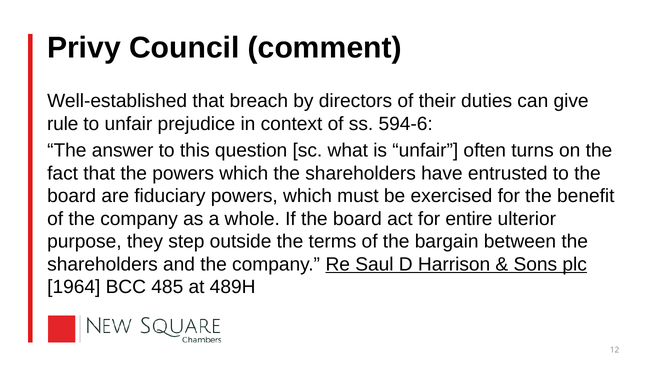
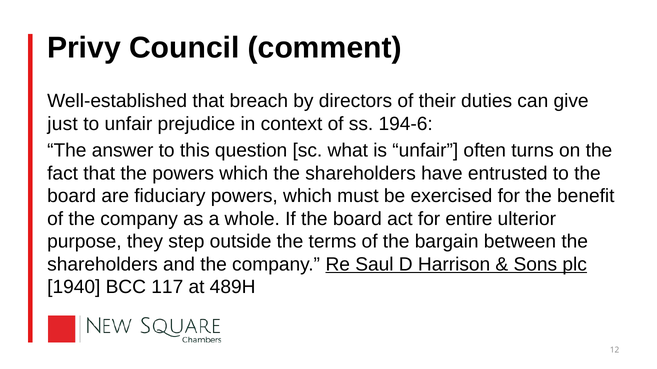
rule: rule -> just
594-6: 594-6 -> 194-6
1964: 1964 -> 1940
485: 485 -> 117
